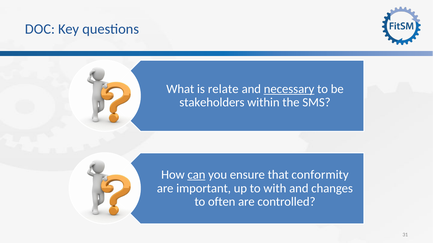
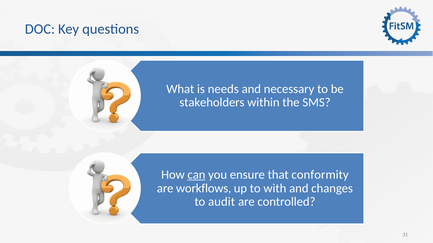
relate: relate -> needs
necessary underline: present -> none
important: important -> workflows
often: often -> audit
